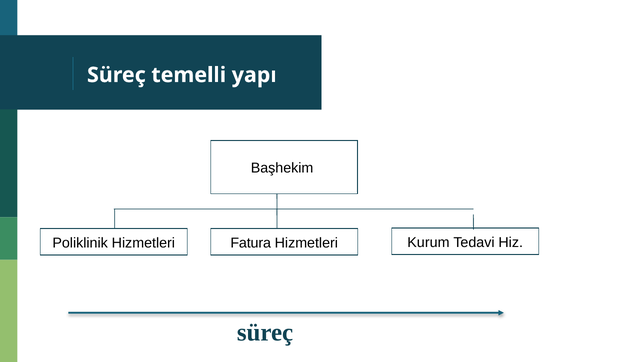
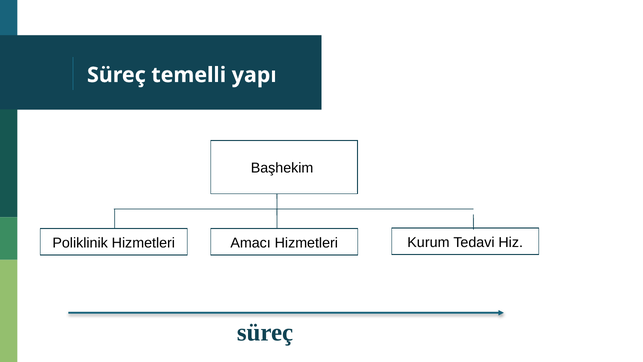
Fatura: Fatura -> Amacı
